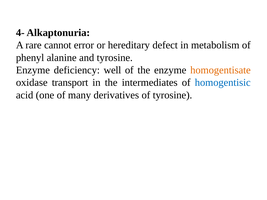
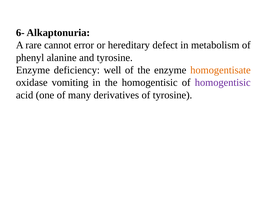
4-: 4- -> 6-
transport: transport -> vomiting
the intermediates: intermediates -> homogentisic
homogentisic at (223, 83) colour: blue -> purple
